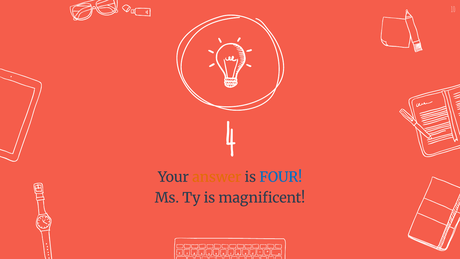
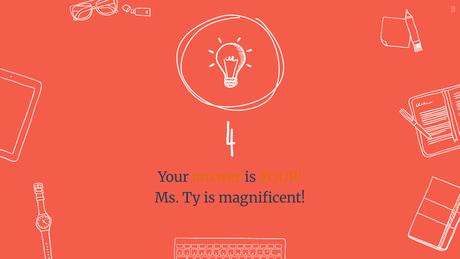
FOUR colour: blue -> orange
